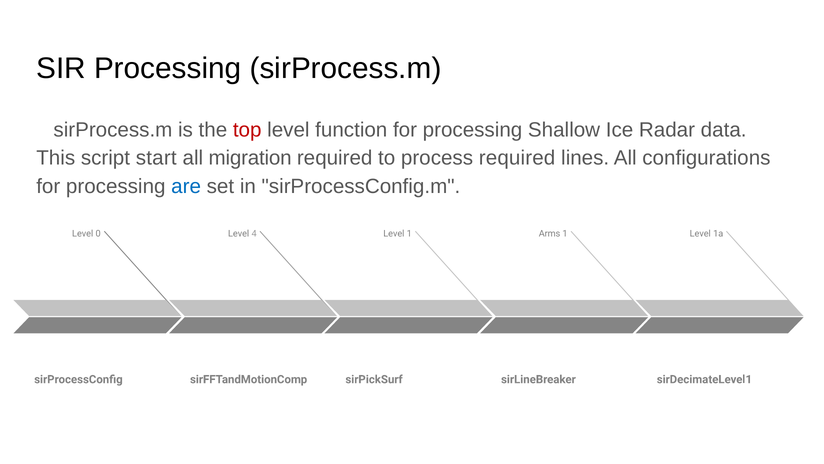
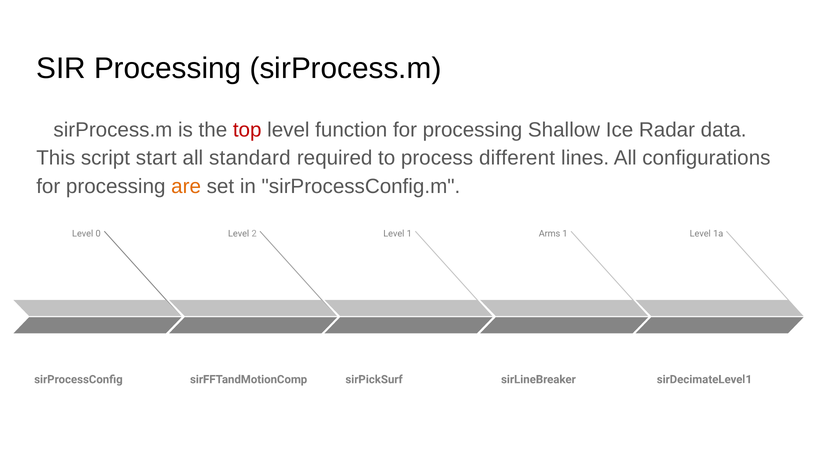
migration: migration -> standard
process required: required -> different
are colour: blue -> orange
4: 4 -> 2
